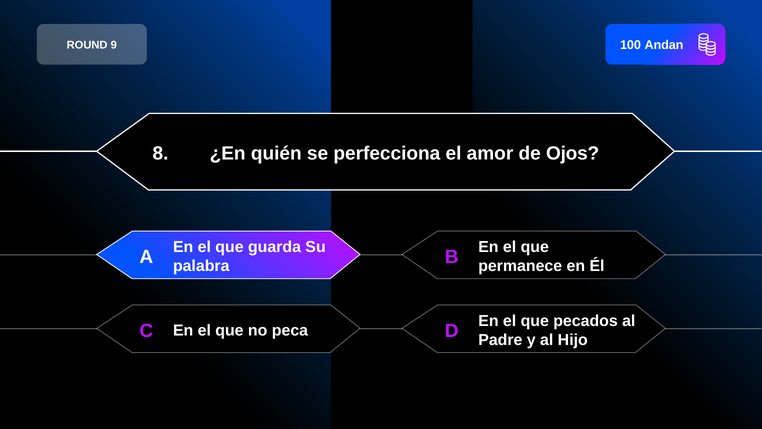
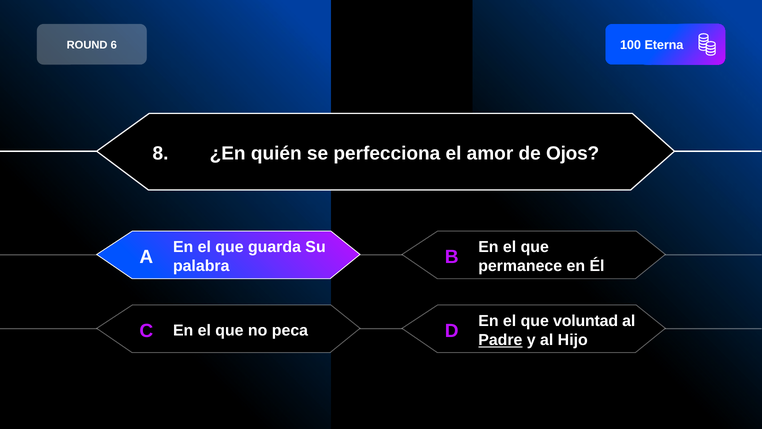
Andan: Andan -> Eterna
9: 9 -> 6
pecados: pecados -> voluntad
Padre underline: none -> present
